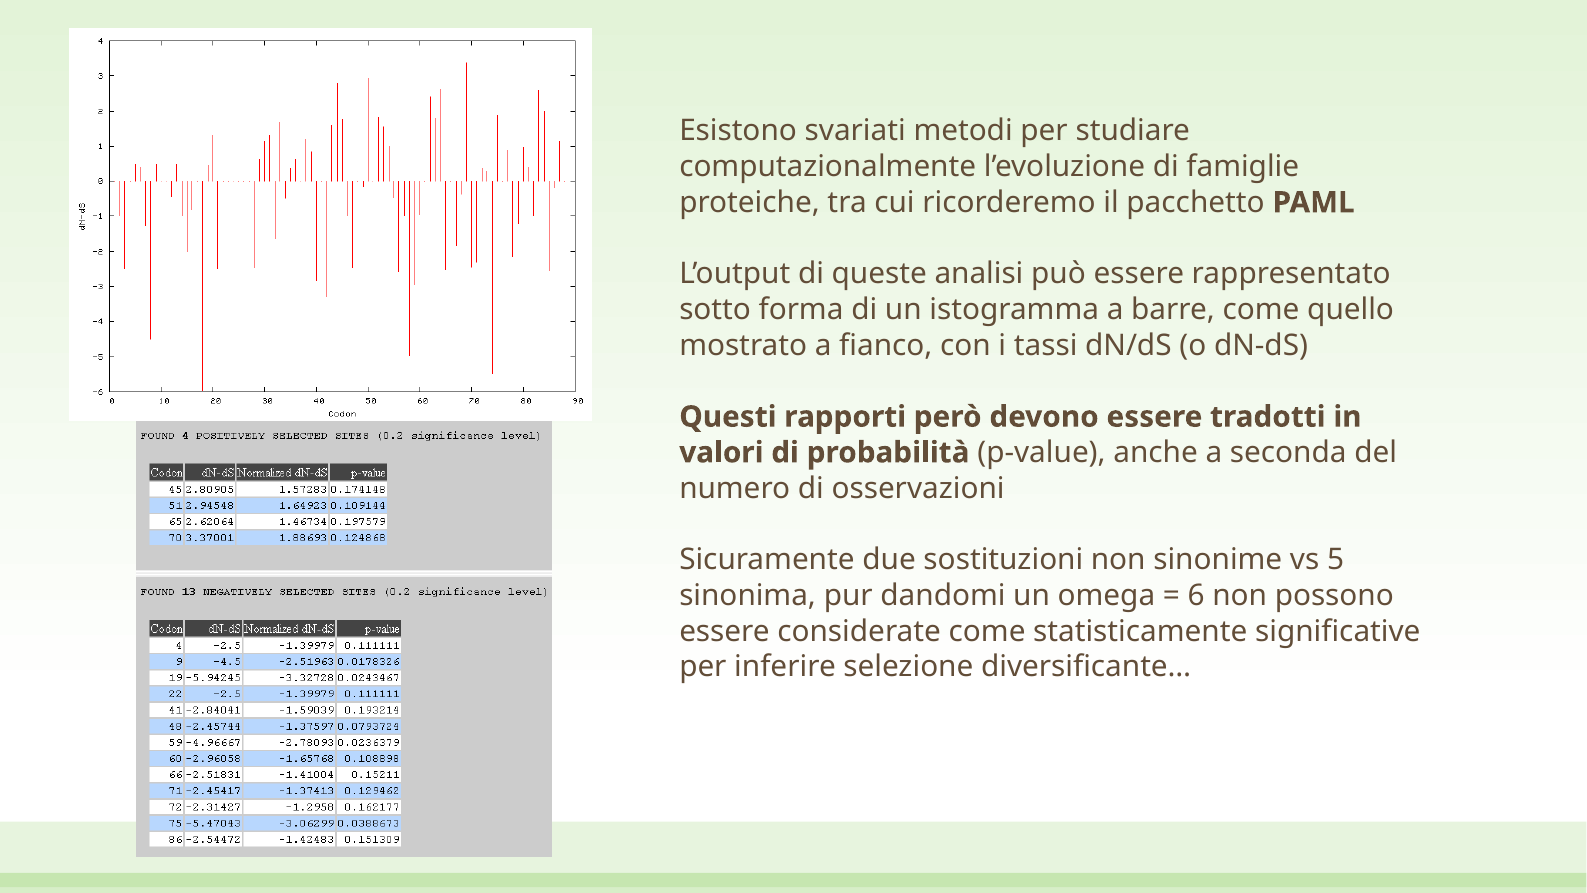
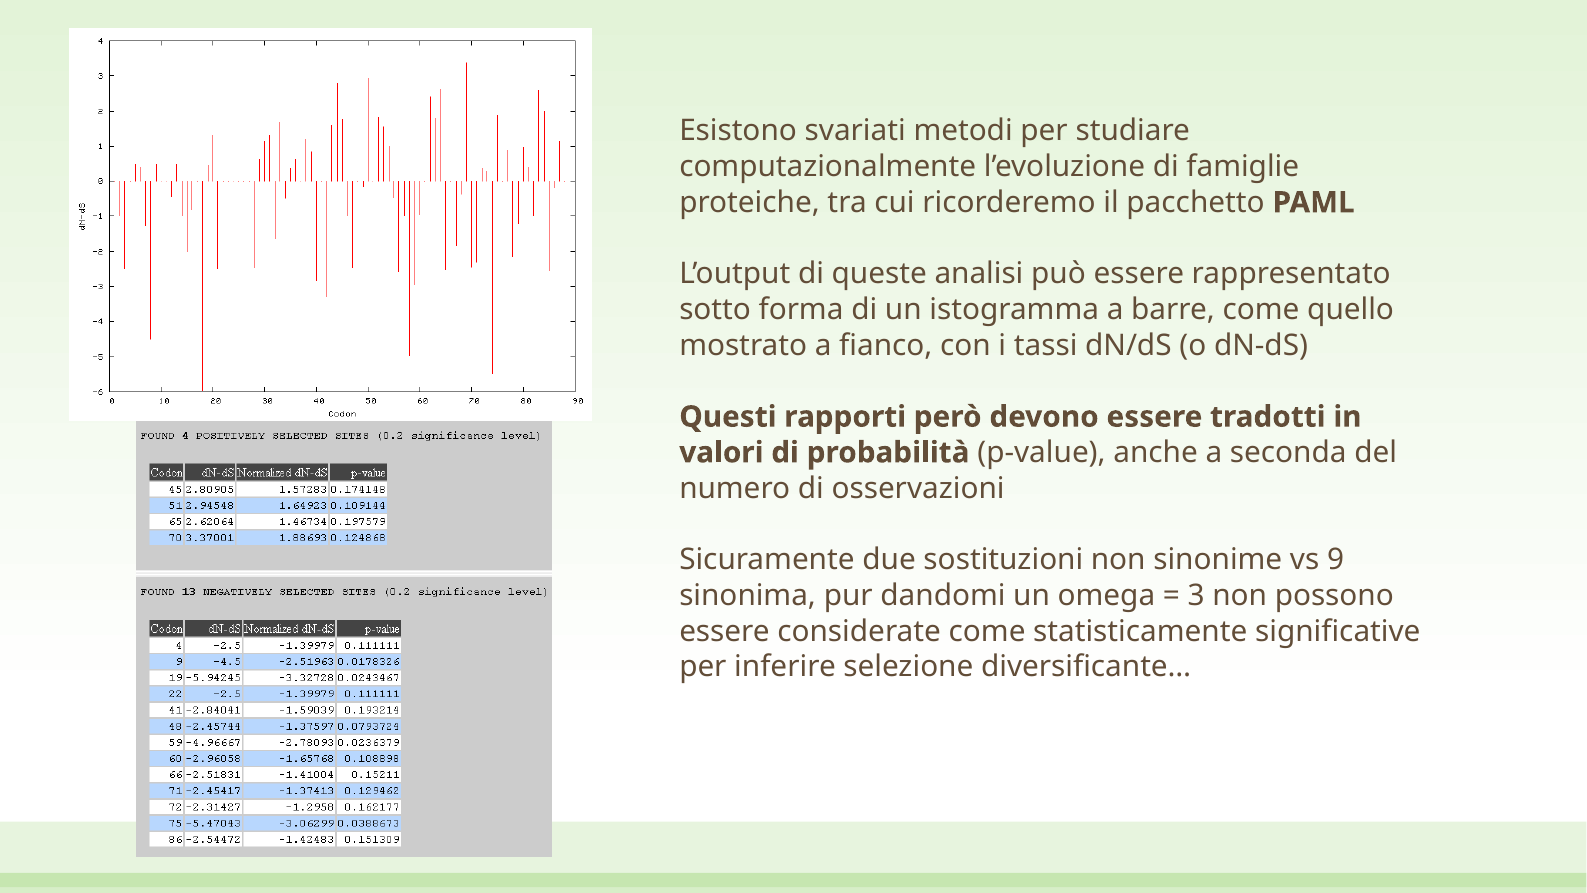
5: 5 -> 9
6: 6 -> 3
